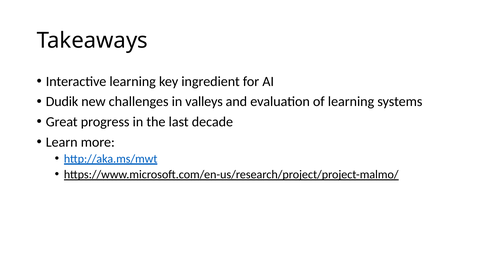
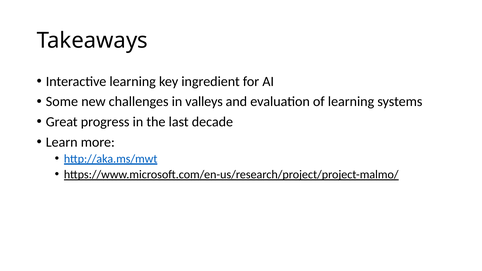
Dudik: Dudik -> Some
